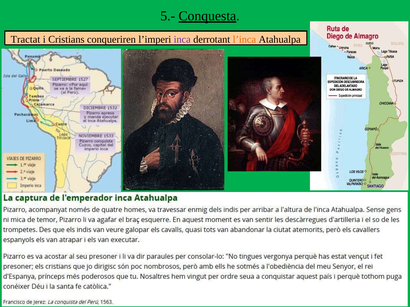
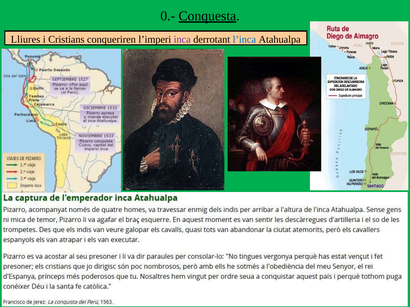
5.-: 5.- -> 0.-
Tractat: Tractat -> Lliures
l’inca colour: orange -> blue
